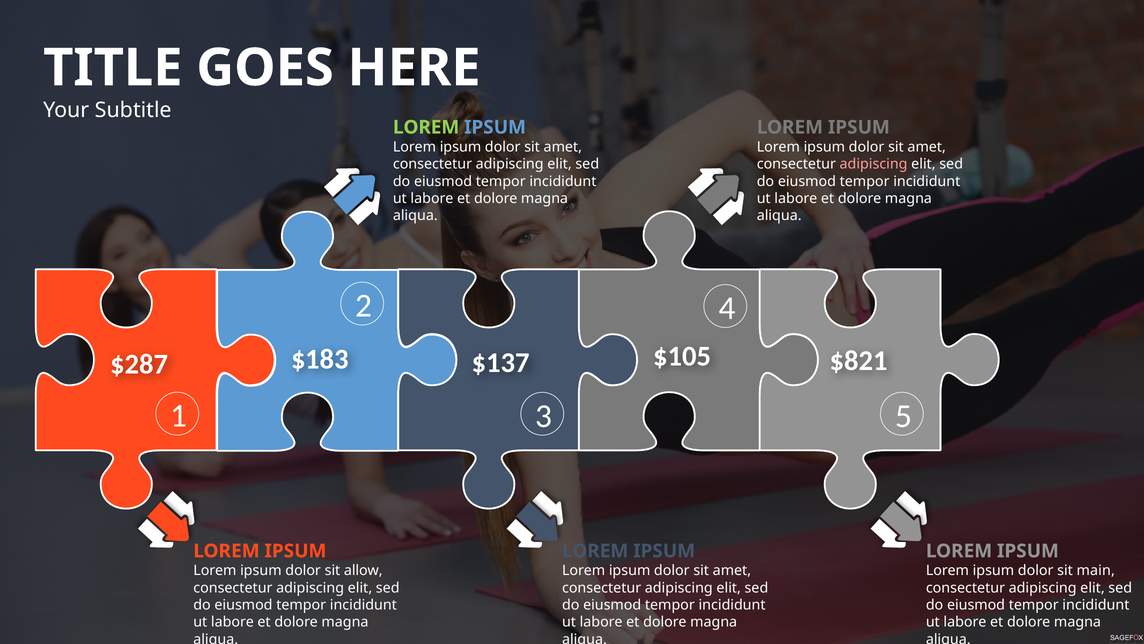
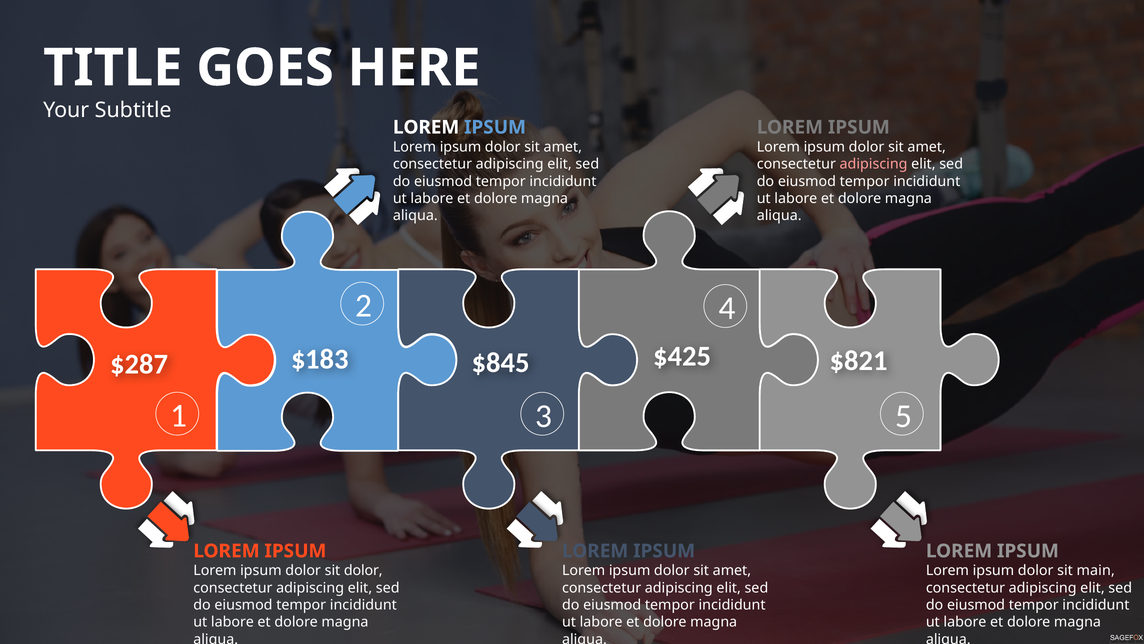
LOREM at (426, 127) colour: light green -> white
$105: $105 -> $425
$137: $137 -> $845
sit allow: allow -> dolor
